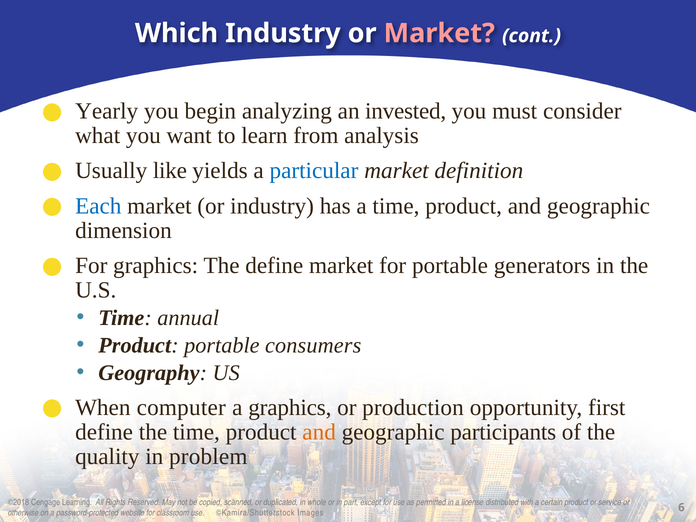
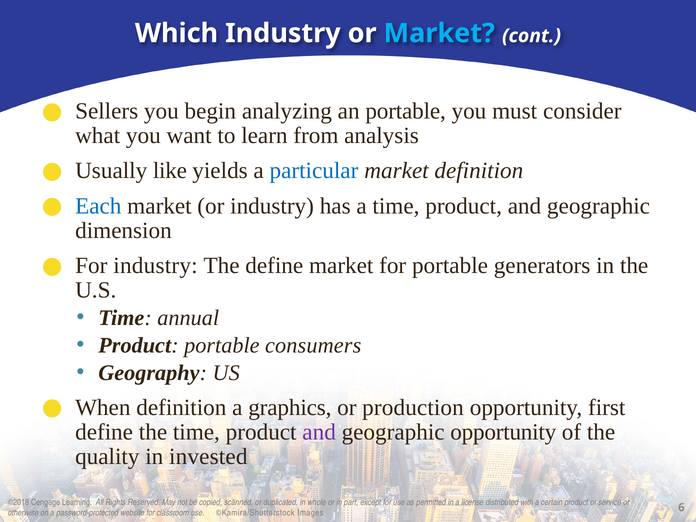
Market at (439, 33) colour: pink -> light blue
Yearly: Yearly -> Sellers
an invested: invested -> portable
For graphics: graphics -> industry
When computer: computer -> definition
and at (319, 432) colour: orange -> purple
geographic participants: participants -> opportunity
problem: problem -> invested
